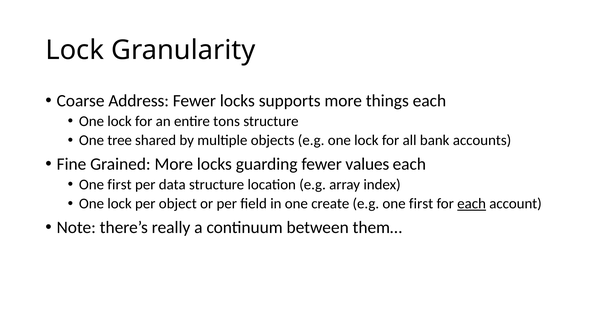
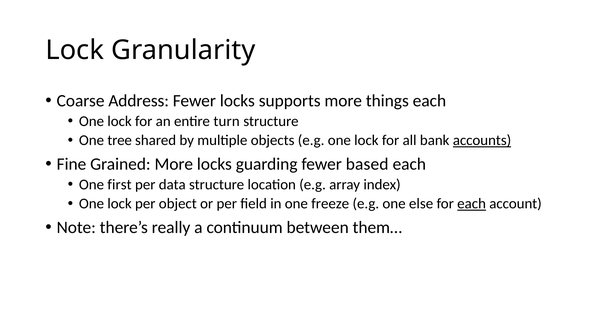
tons: tons -> turn
accounts underline: none -> present
values: values -> based
create: create -> freeze
e.g one first: first -> else
